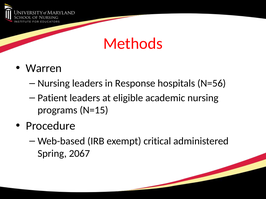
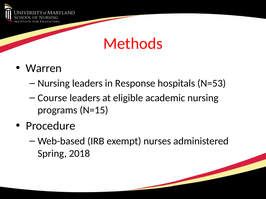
N=56: N=56 -> N=53
Patient: Patient -> Course
critical: critical -> nurses
2067: 2067 -> 2018
